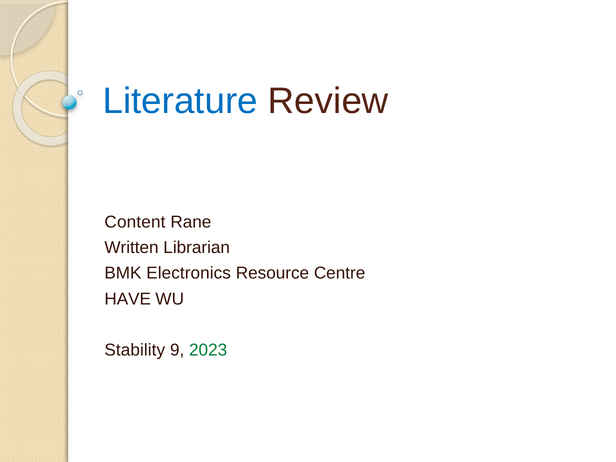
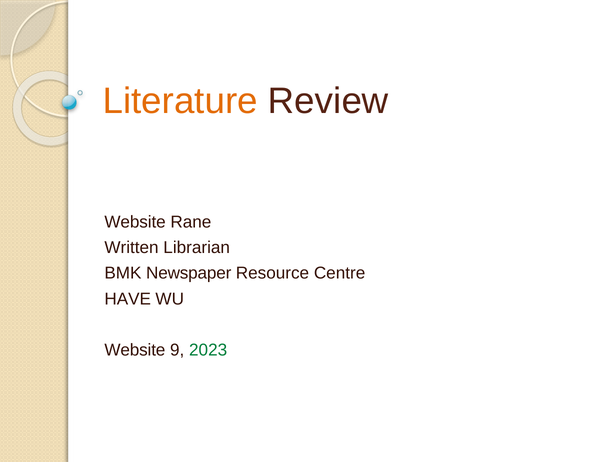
Literature colour: blue -> orange
Content at (135, 222): Content -> Website
Electronics: Electronics -> Newspaper
Stability at (135, 350): Stability -> Website
